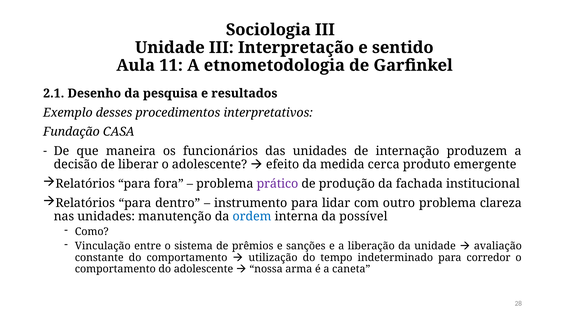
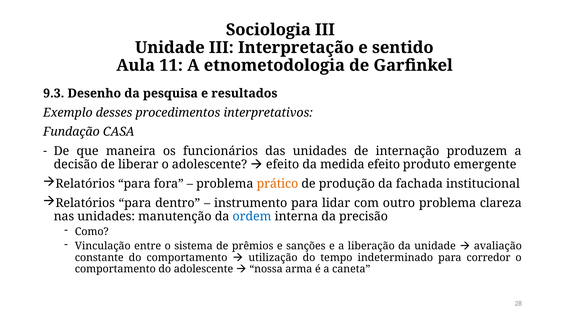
2.1: 2.1 -> 9.3
medida cerca: cerca -> efeito
prático colour: purple -> orange
possível: possível -> precisão
